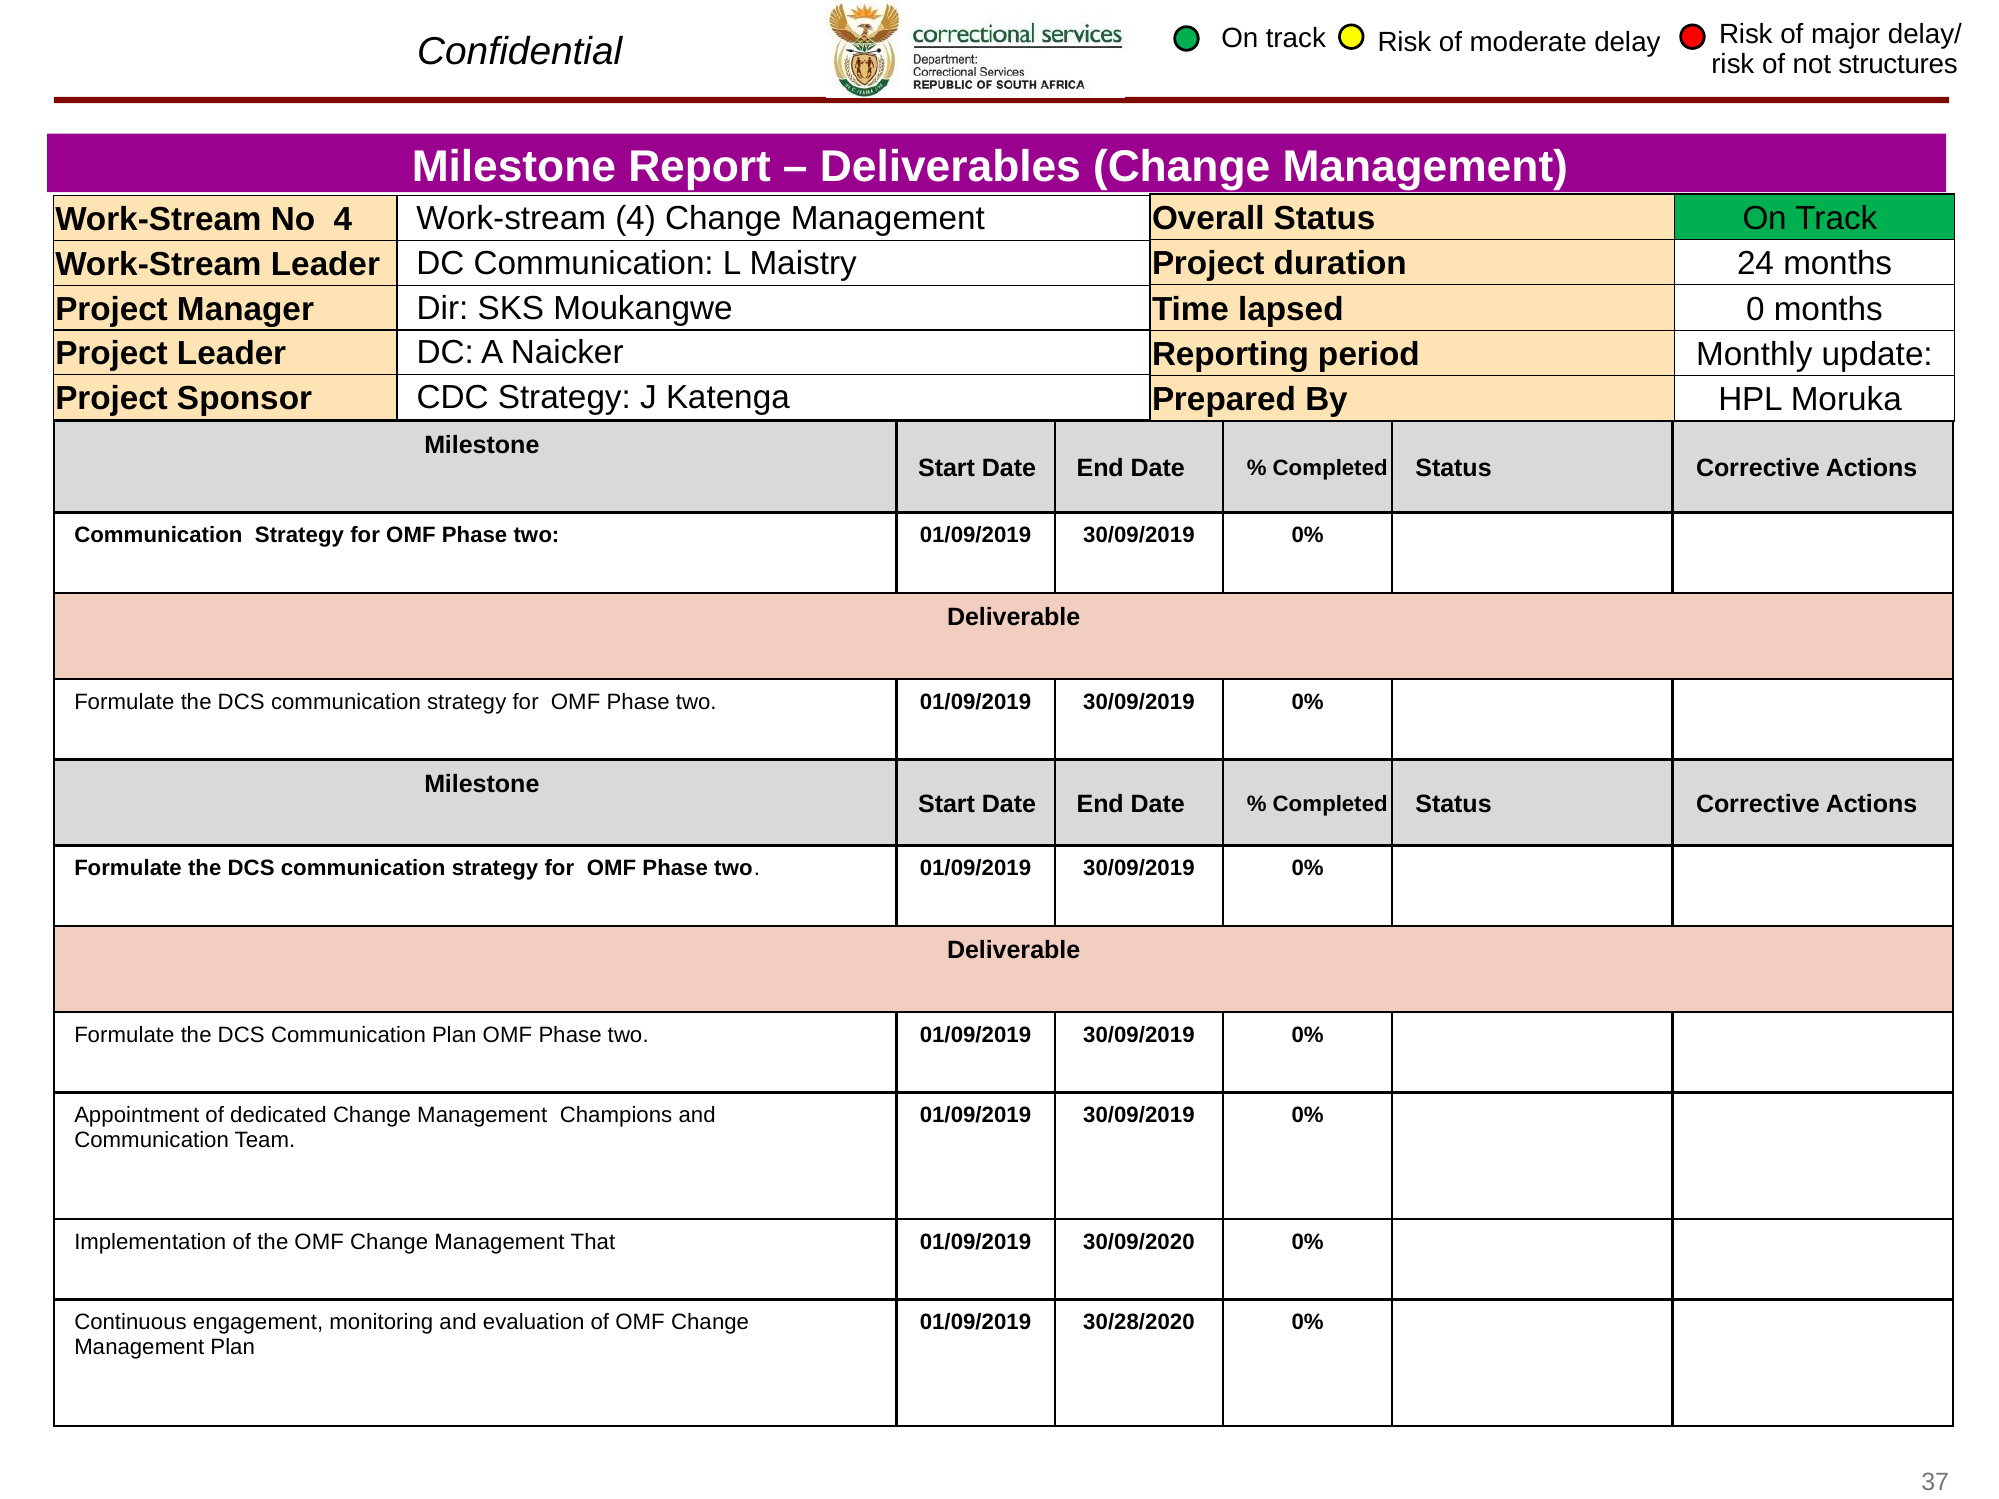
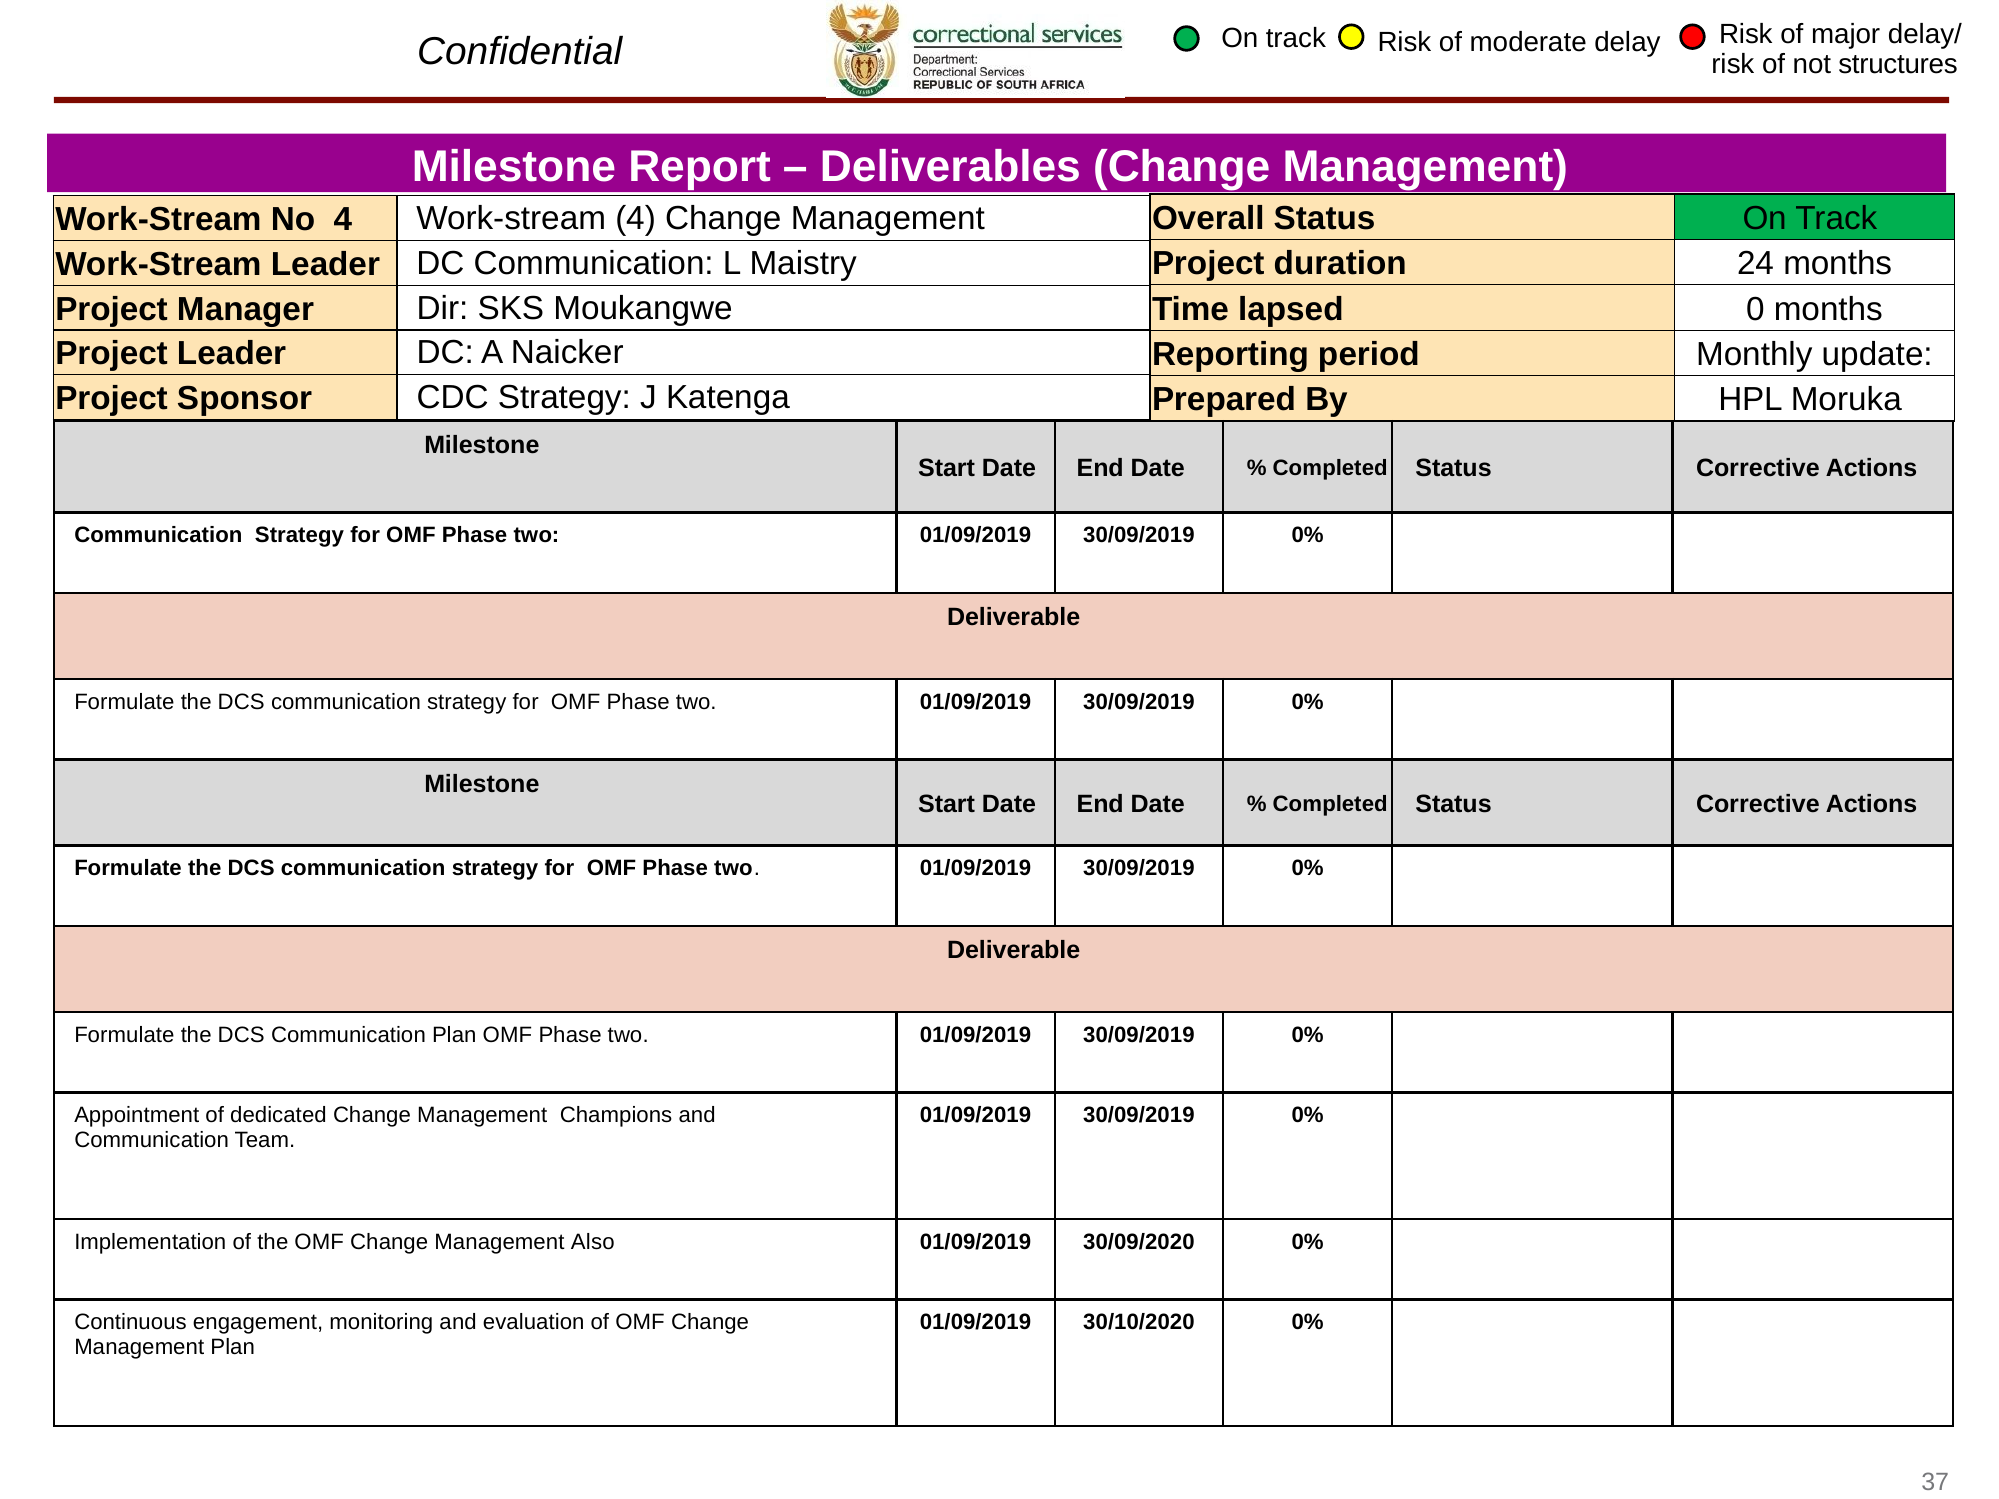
That: That -> Also
30/28/2020: 30/28/2020 -> 30/10/2020
